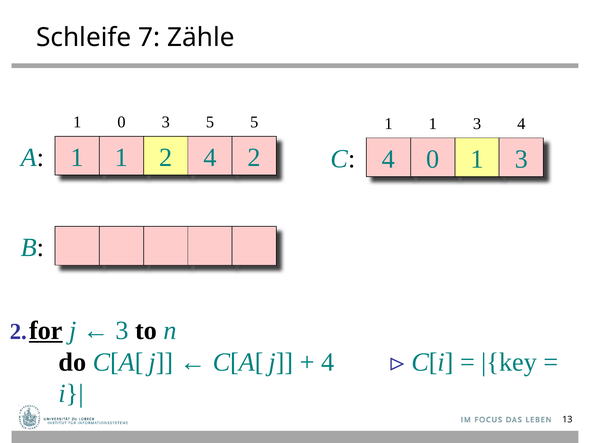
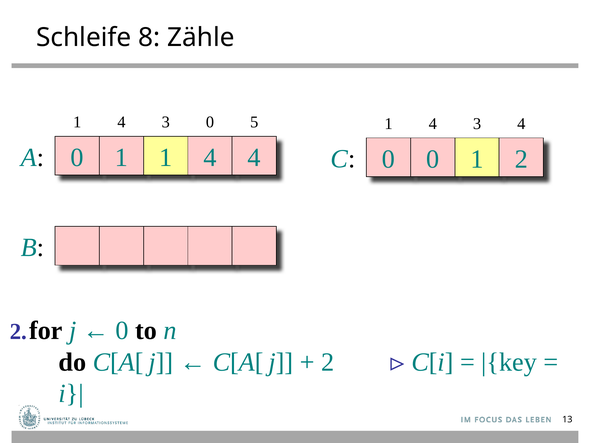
7: 7 -> 8
0 at (121, 122): 0 -> 4
3 5: 5 -> 0
1 at (433, 124): 1 -> 4
A 1: 1 -> 0
1 2: 2 -> 1
4 2: 2 -> 4
C 4: 4 -> 0
0 1 3: 3 -> 2
for underline: present -> none
3 at (122, 330): 3 -> 0
4 at (328, 362): 4 -> 2
